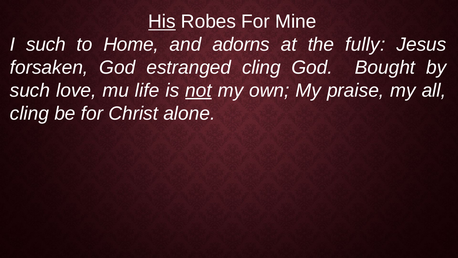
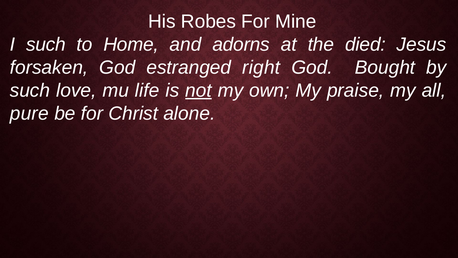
His underline: present -> none
fully: fully -> died
estranged cling: cling -> right
cling at (29, 113): cling -> pure
